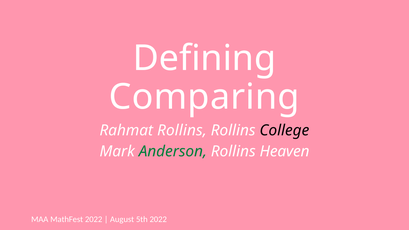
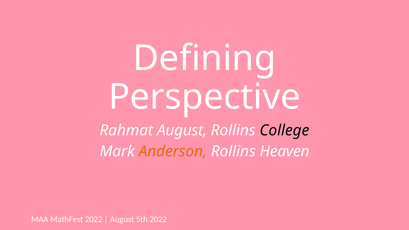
Comparing: Comparing -> Perspective
Rahmat Rollins: Rollins -> August
Anderson colour: green -> orange
